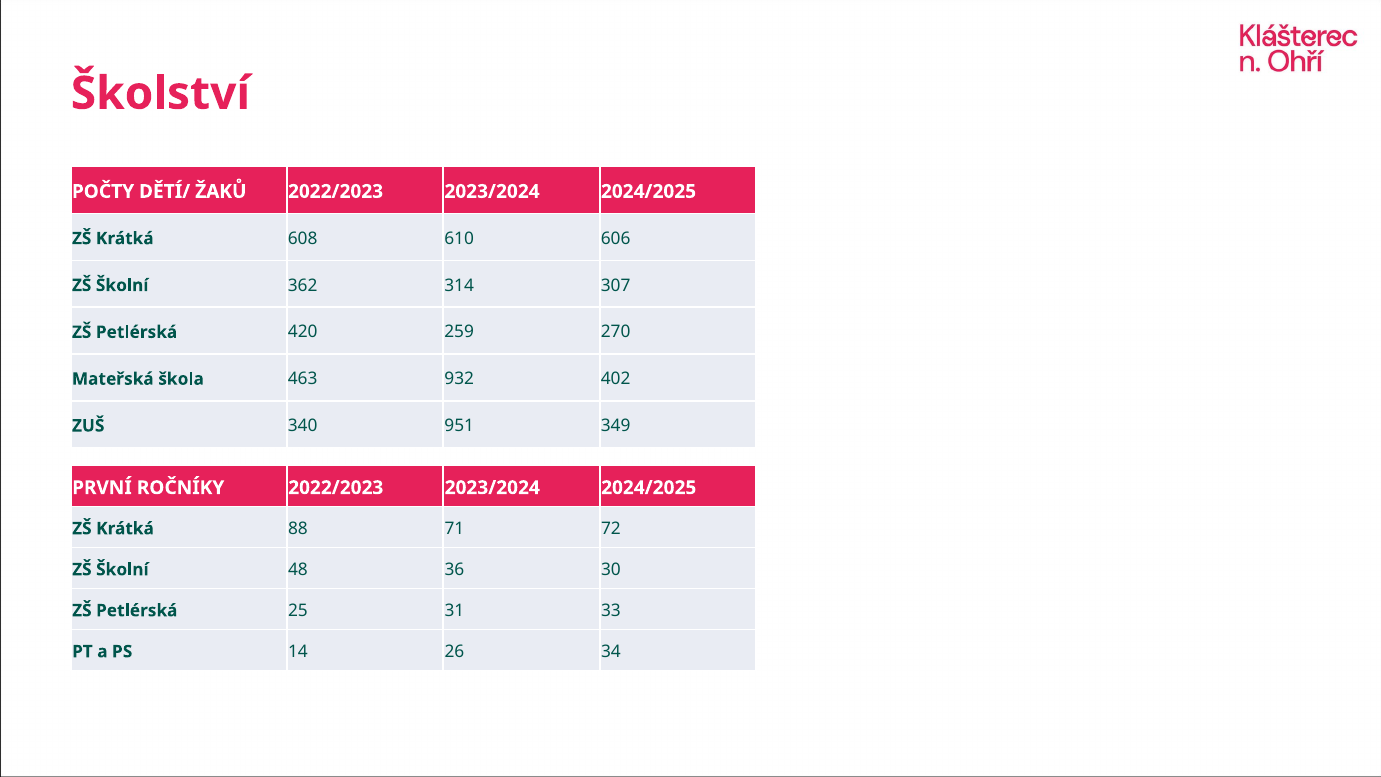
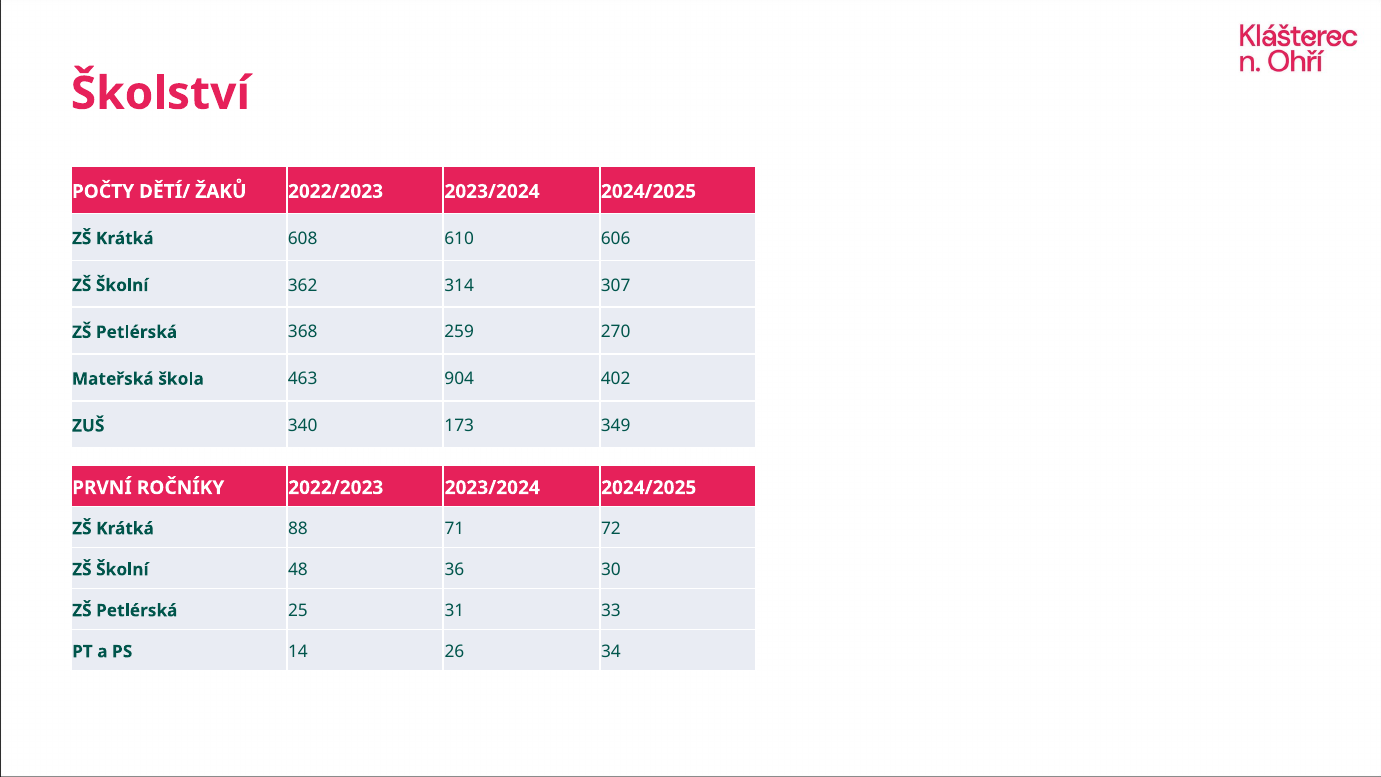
420: 420 -> 368
932: 932 -> 904
951: 951 -> 173
